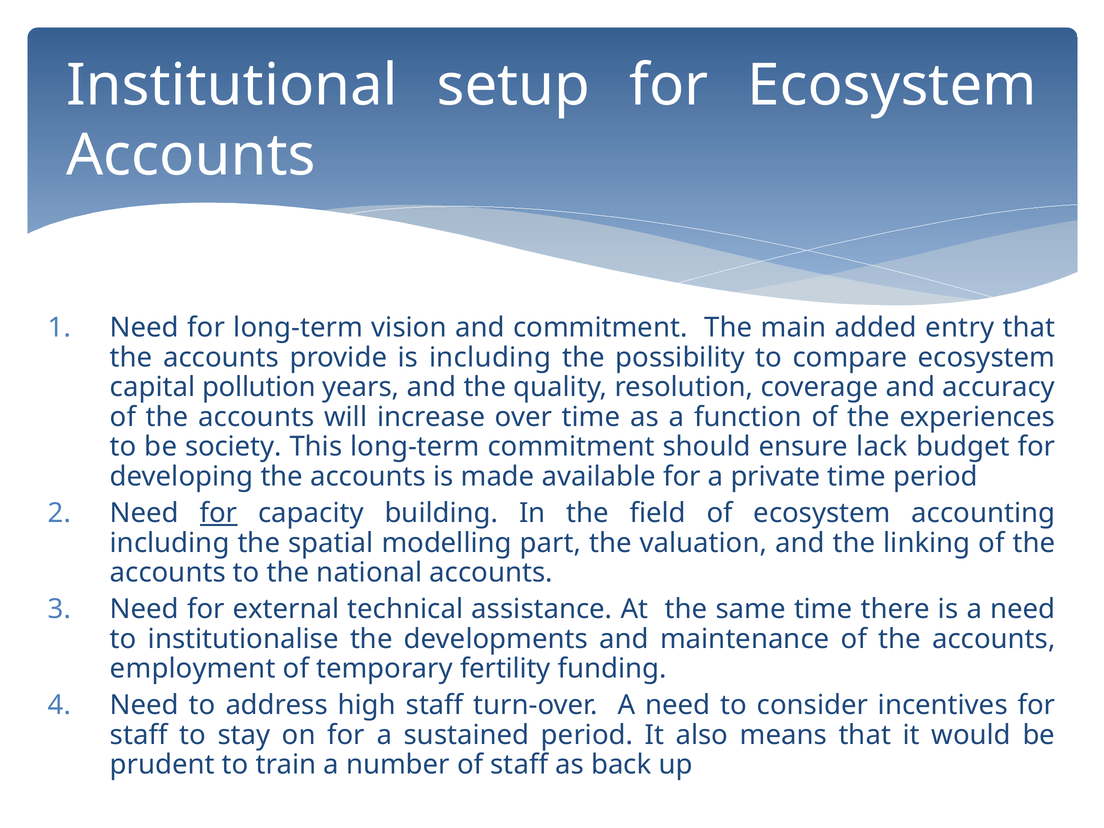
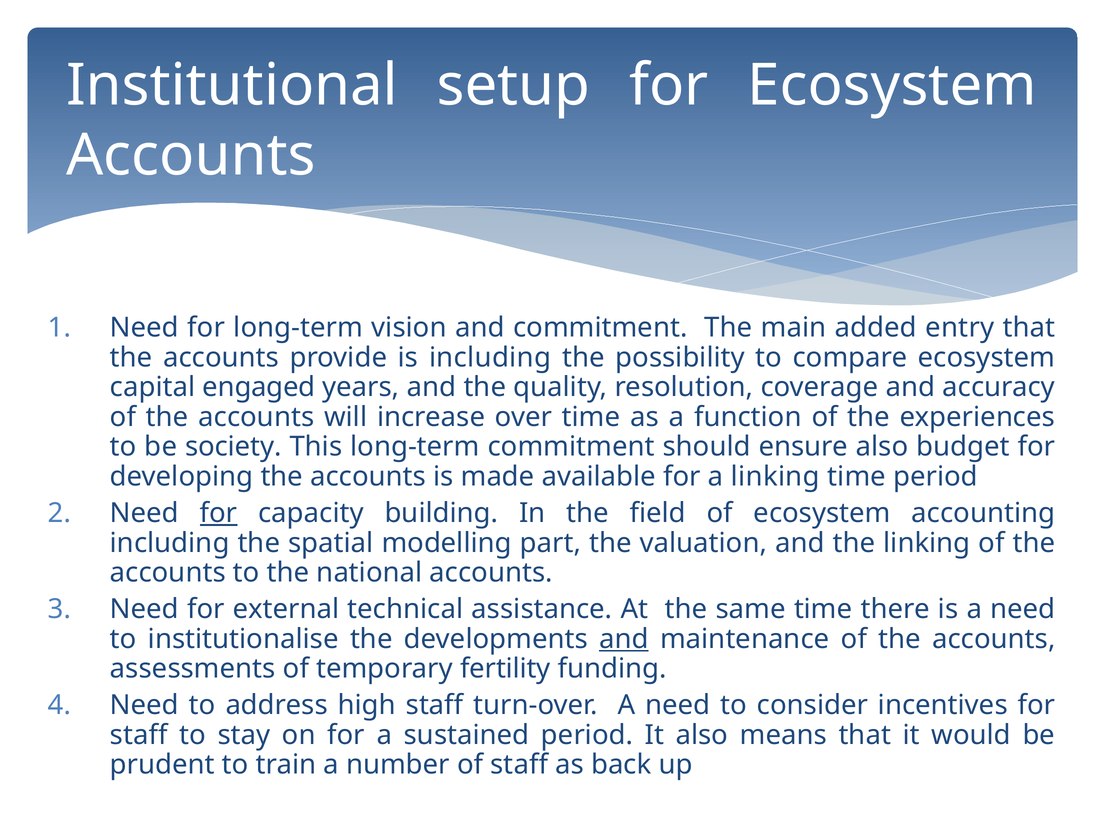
pollution: pollution -> engaged
ensure lack: lack -> also
a private: private -> linking
and at (624, 639) underline: none -> present
employment: employment -> assessments
